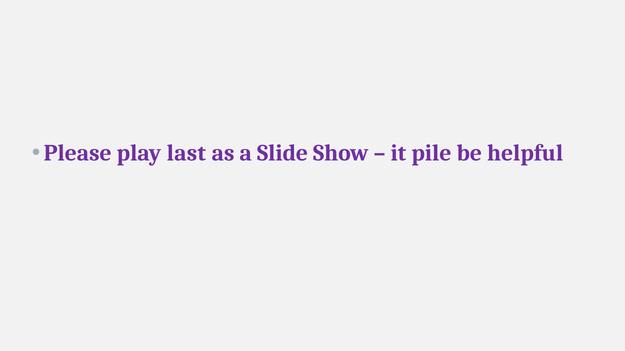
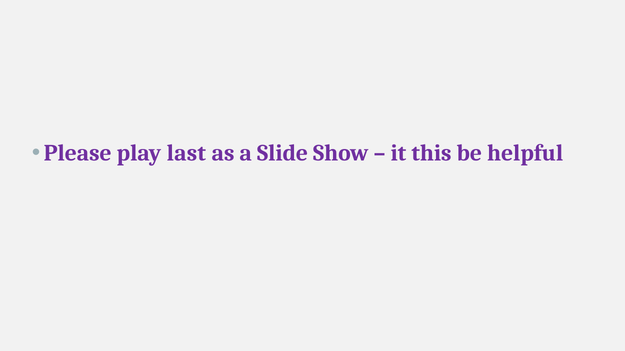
pile: pile -> this
